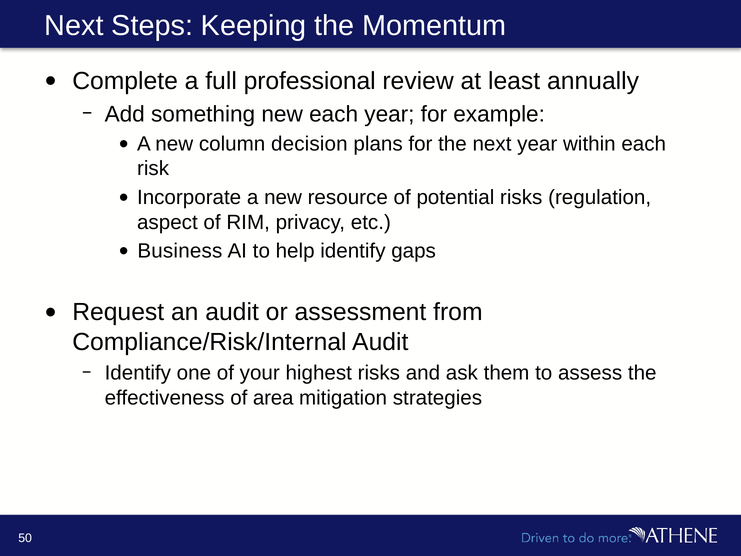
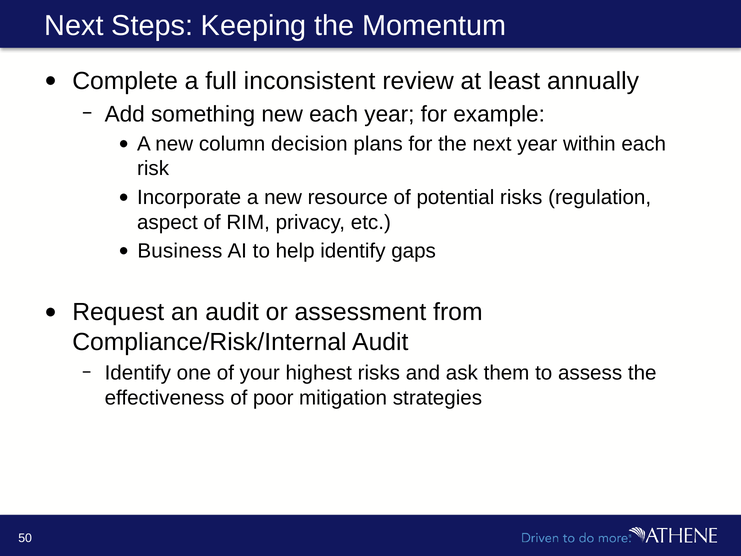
professional: professional -> inconsistent
area: area -> poor
